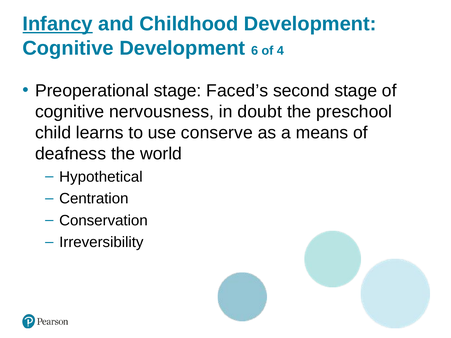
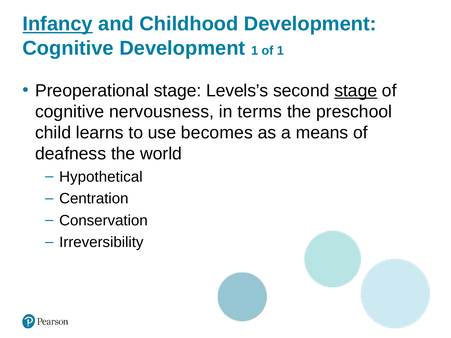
Development 6: 6 -> 1
of 4: 4 -> 1
Faced’s: Faced’s -> Levels’s
stage at (356, 91) underline: none -> present
doubt: doubt -> terms
conserve: conserve -> becomes
